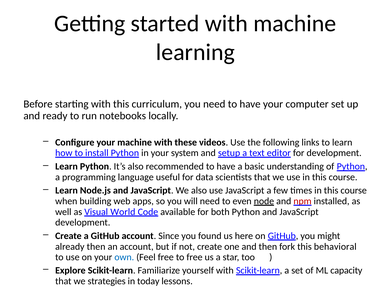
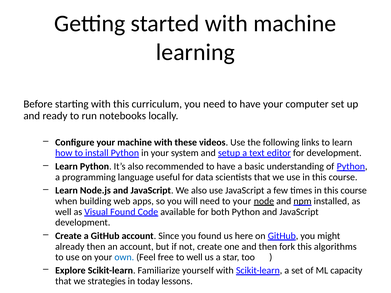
to even: even -> your
npm colour: red -> black
Visual World: World -> Found
behavioral: behavioral -> algorithms
to free: free -> well
